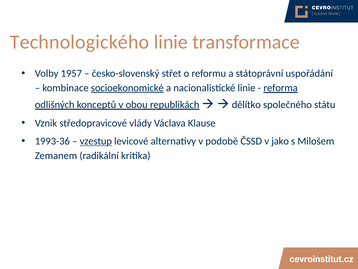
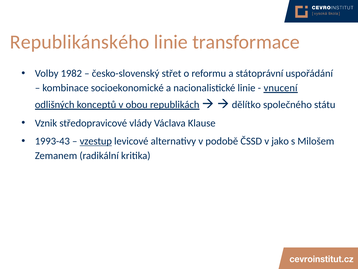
Technologického: Technologického -> Republikánského
1957: 1957 -> 1982
socioekonomické underline: present -> none
reforma: reforma -> vnucení
1993-36: 1993-36 -> 1993-43
